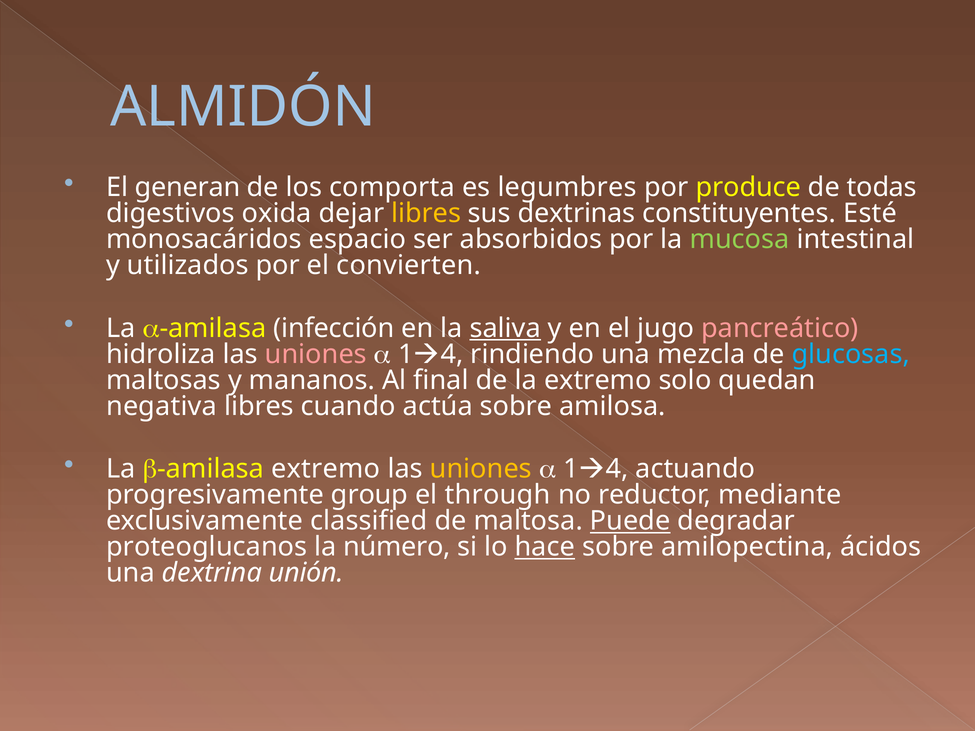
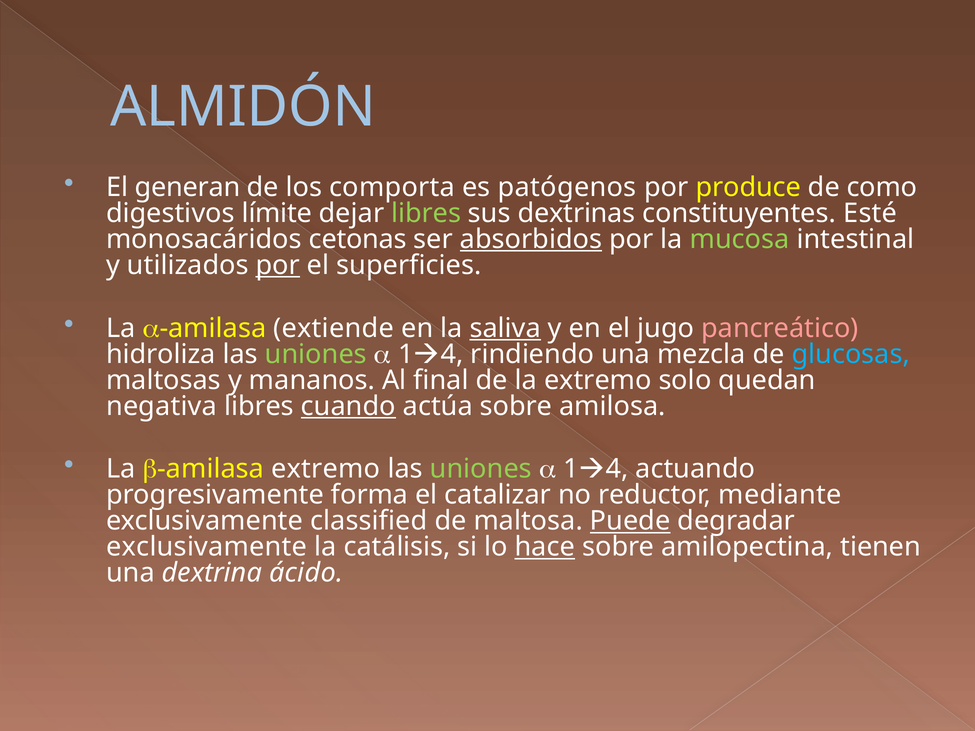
legumbres: legumbres -> patógenos
todas: todas -> como
oxida: oxida -> límite
libres at (426, 213) colour: yellow -> light green
espacio: espacio -> cetonas
absorbidos underline: none -> present
por at (278, 265) underline: none -> present
convierten: convierten -> superficies
infección: infección -> extiende
uniones at (316, 354) colour: pink -> light green
cuando underline: none -> present
uniones at (481, 469) colour: yellow -> light green
group: group -> forma
through: through -> catalizar
proteoglucanos at (207, 547): proteoglucanos -> exclusivamente
número: número -> catálisis
ácidos: ácidos -> tienen
unión: unión -> ácido
